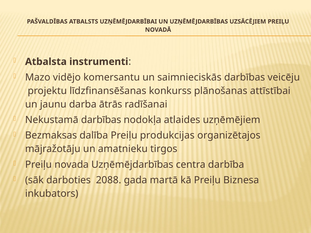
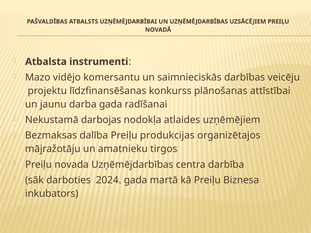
darba ātrās: ātrās -> gada
Nekustamā darbības: darbības -> darbojas
2088: 2088 -> 2024
